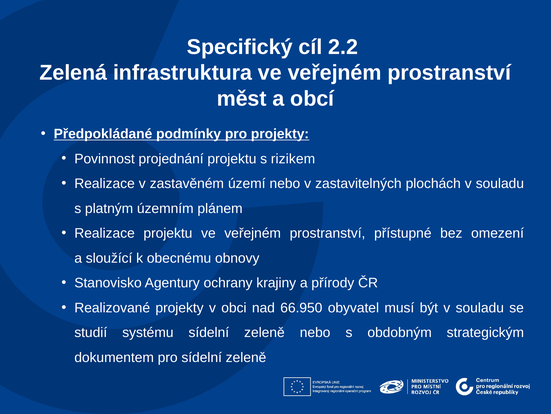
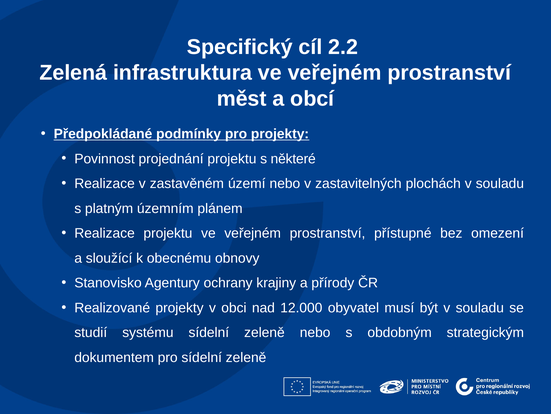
rizikem: rizikem -> některé
66.950: 66.950 -> 12.000
